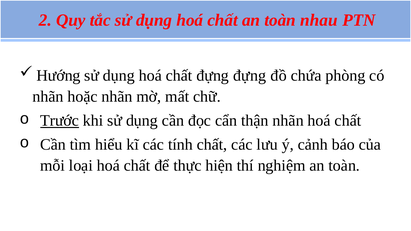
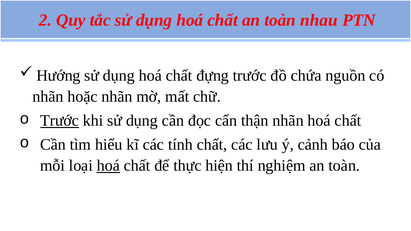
đựng đựng: đựng -> trước
phòng: phòng -> nguồn
hoá at (108, 166) underline: none -> present
